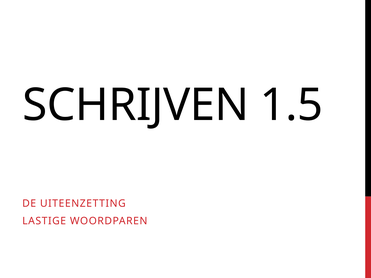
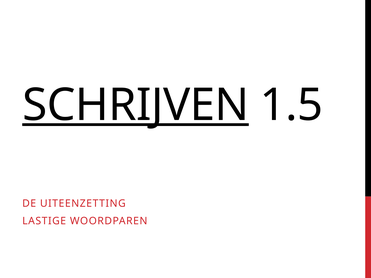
SCHRIJVEN underline: none -> present
